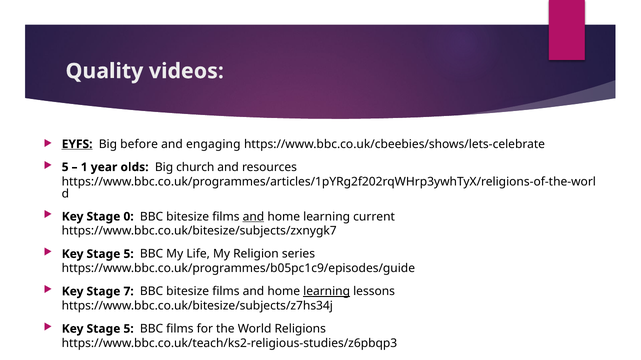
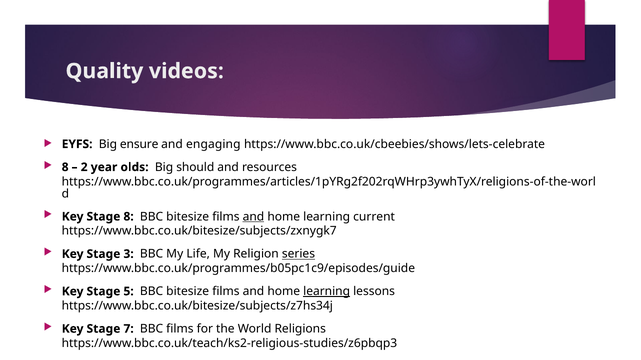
EYFS underline: present -> none
before: before -> ensure
5 at (65, 167): 5 -> 8
1: 1 -> 2
church: church -> should
Stage 0: 0 -> 8
5 at (129, 254): 5 -> 3
series underline: none -> present
7: 7 -> 5
5 at (129, 329): 5 -> 7
